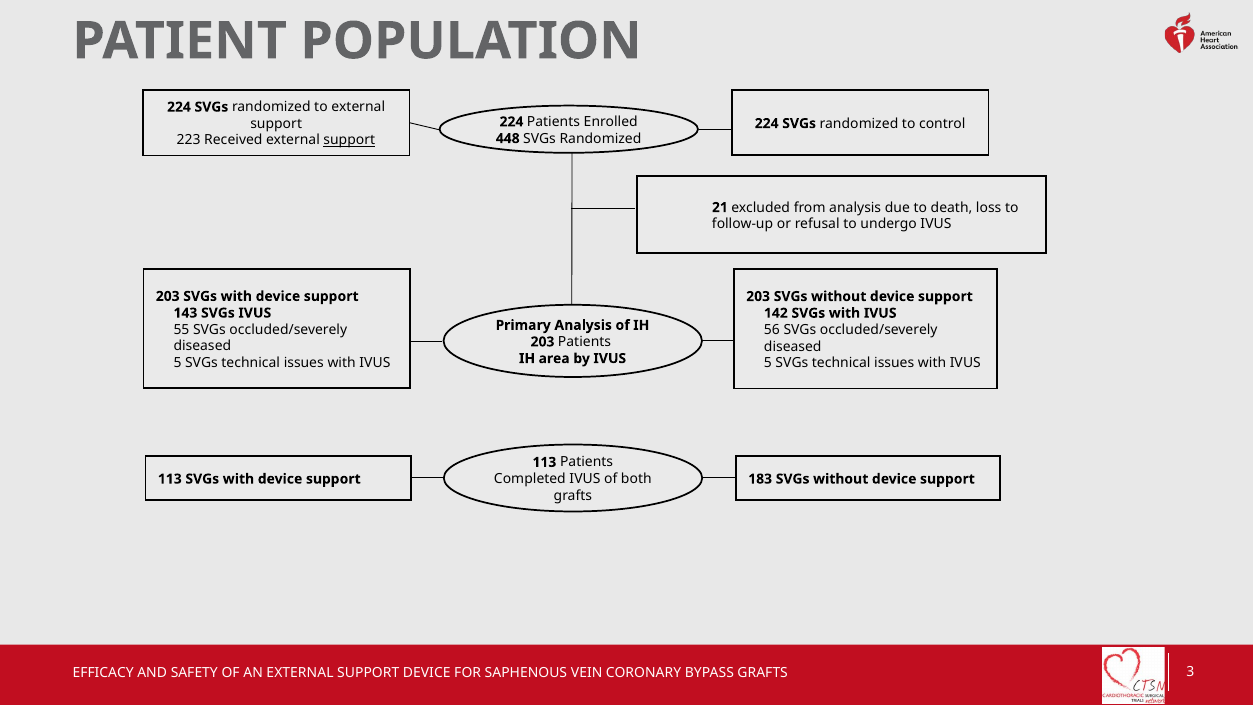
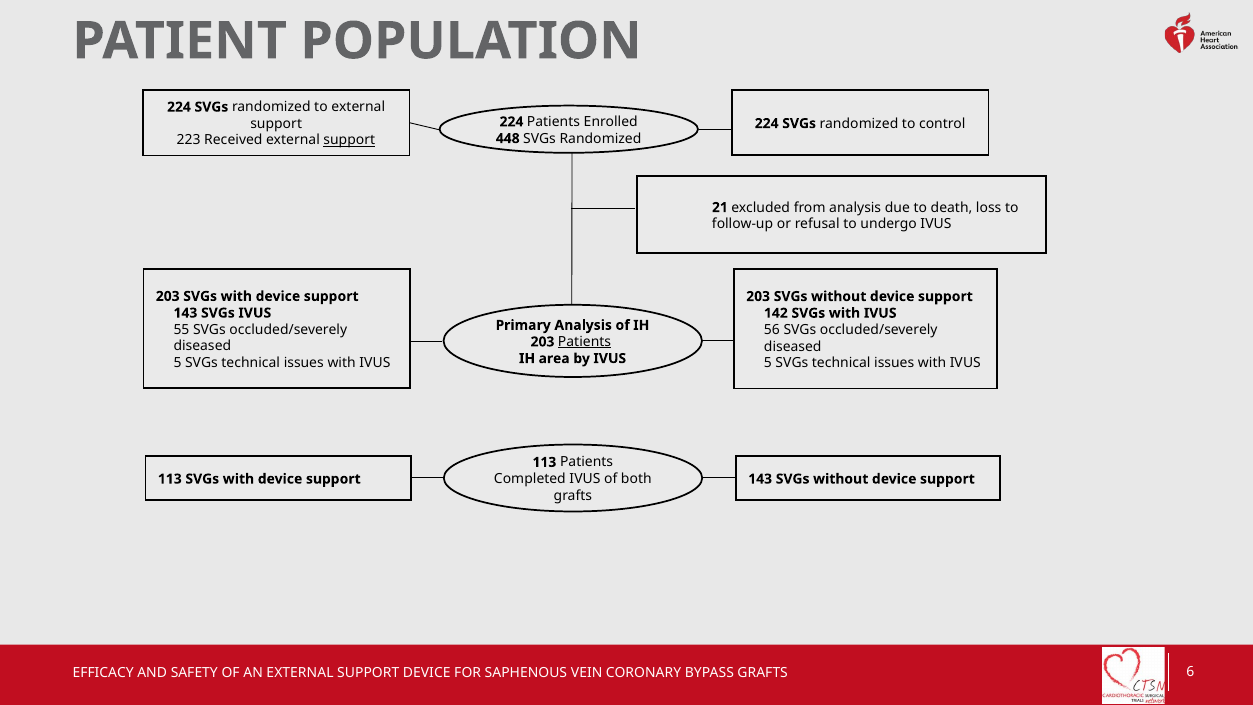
Patients at (585, 342) underline: none -> present
183 at (760, 479): 183 -> 143
3: 3 -> 6
